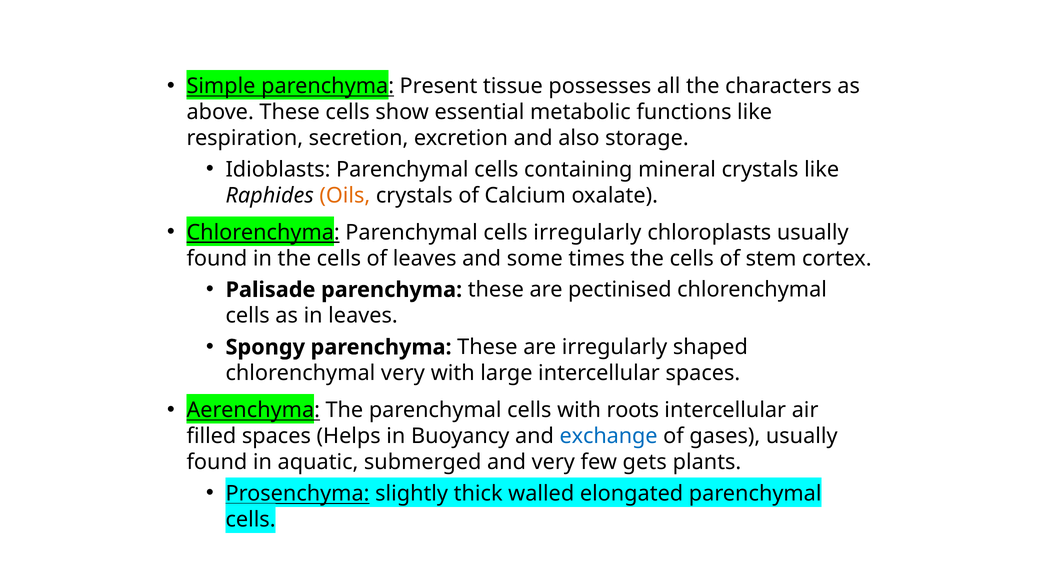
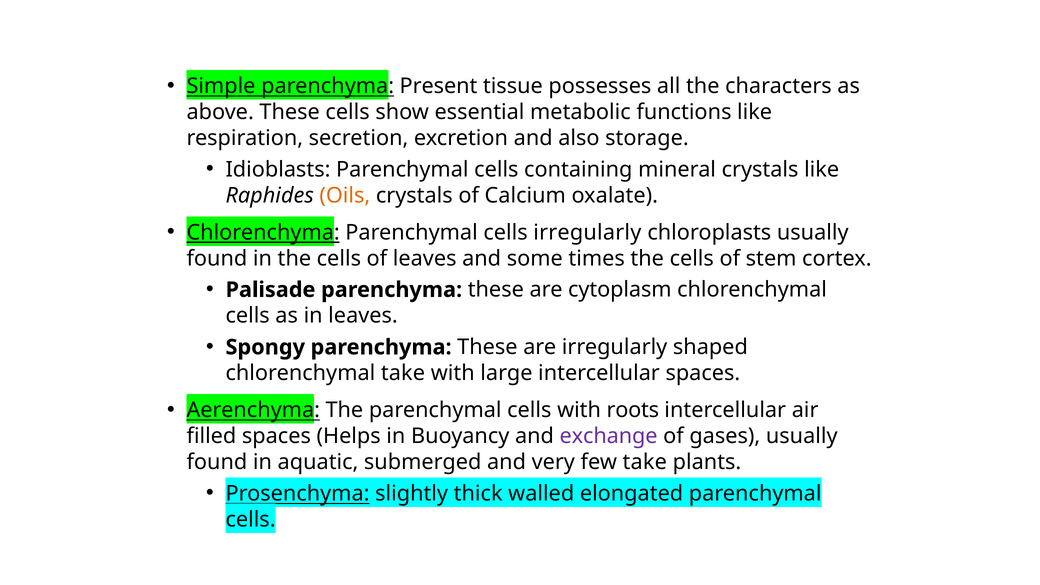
pectinised: pectinised -> cytoplasm
chlorenchymal very: very -> take
exchange colour: blue -> purple
few gets: gets -> take
